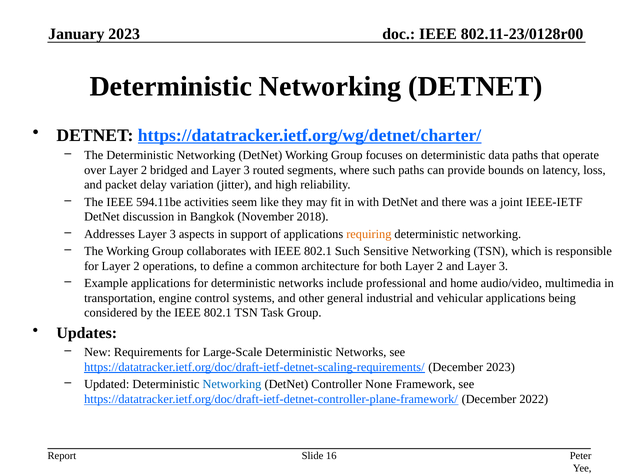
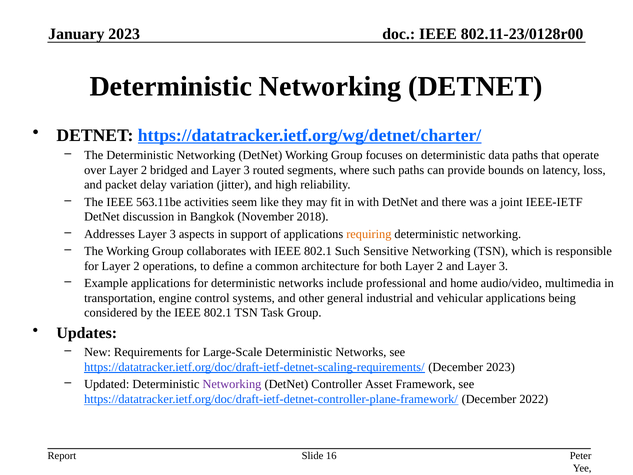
594.11be: 594.11be -> 563.11be
Networking at (232, 384) colour: blue -> purple
None: None -> Asset
